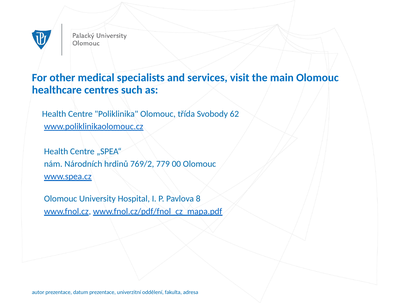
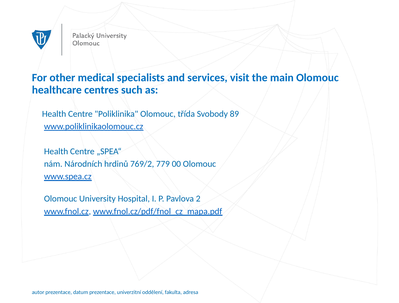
62: 62 -> 89
8: 8 -> 2
